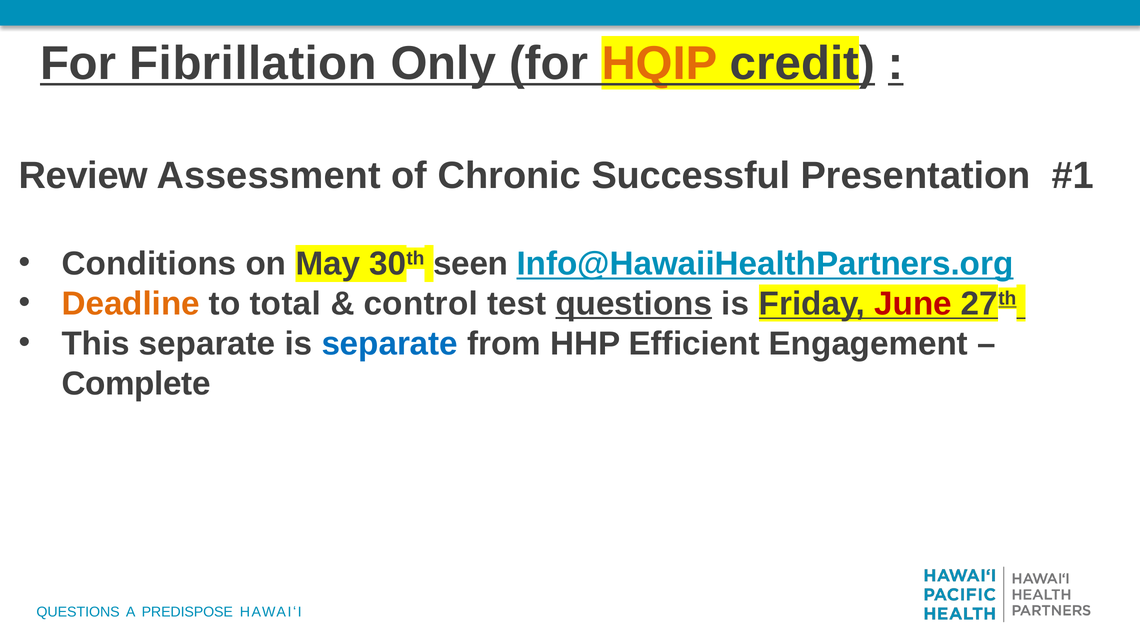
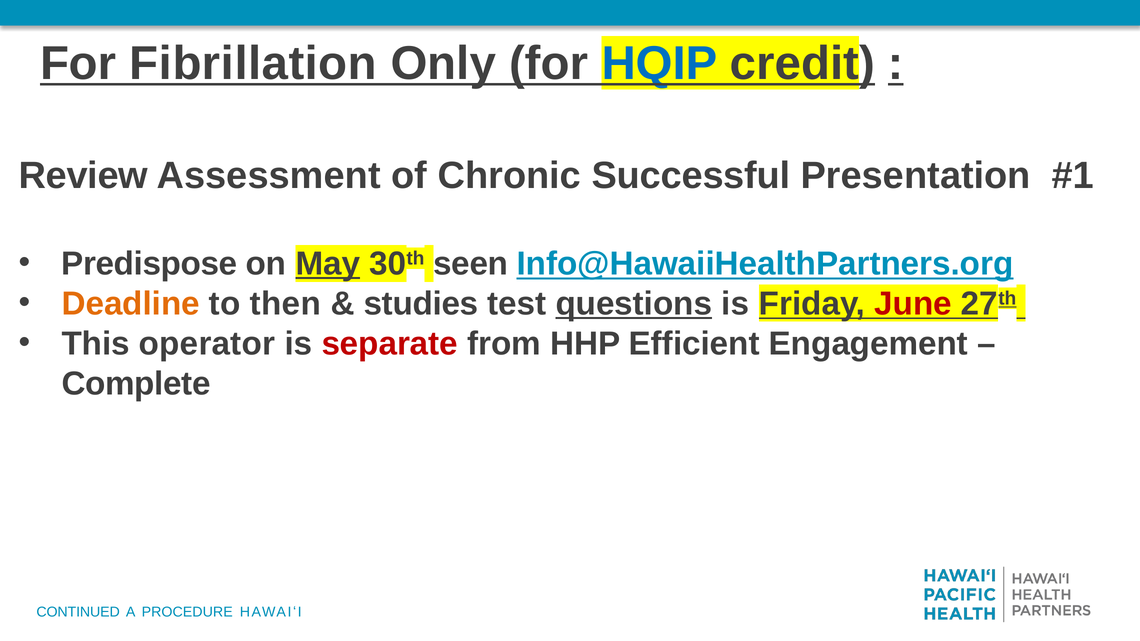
HQIP colour: orange -> blue
Conditions: Conditions -> Predispose
May underline: none -> present
total: total -> then
control: control -> studies
This separate: separate -> operator
separate at (390, 344) colour: blue -> red
QUESTIONS at (78, 612): QUESTIONS -> CONTINUED
PREDISPOSE: PREDISPOSE -> PROCEDURE
